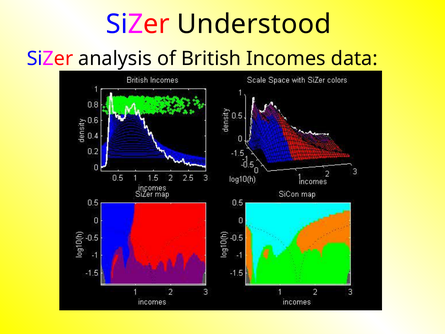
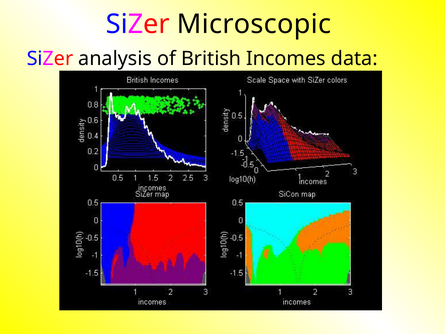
Understood: Understood -> Microscopic
